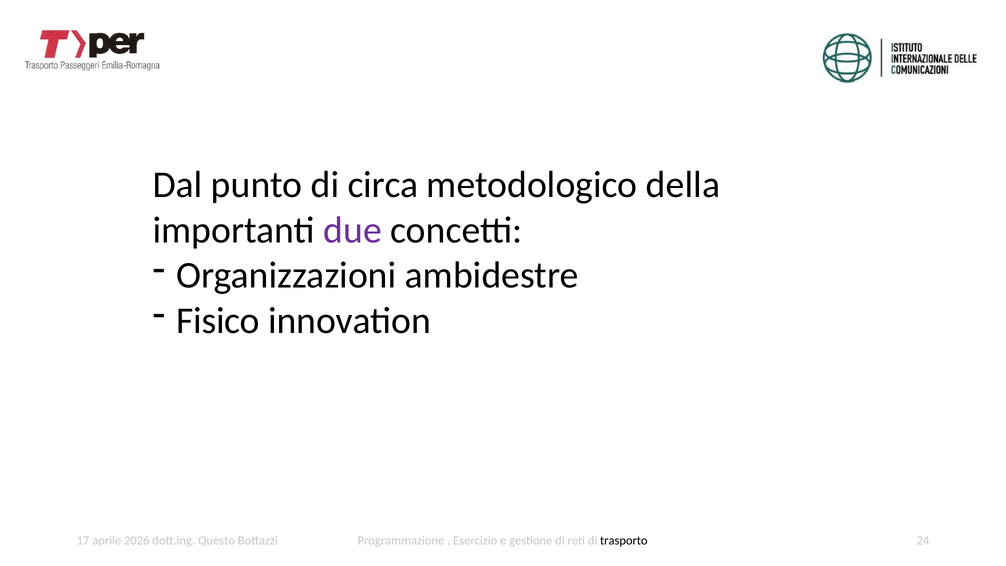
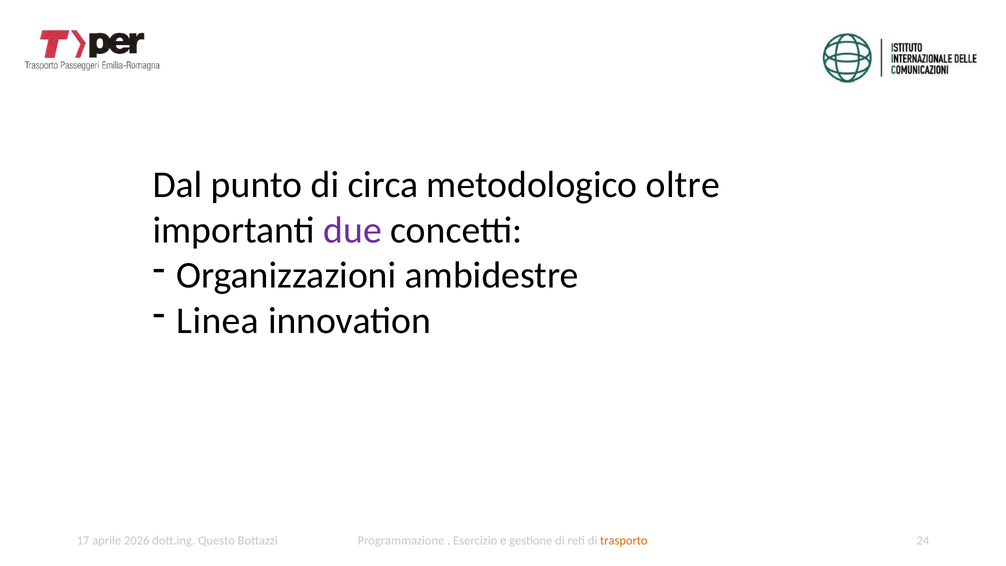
della: della -> oltre
Fisico: Fisico -> Linea
trasporto colour: black -> orange
